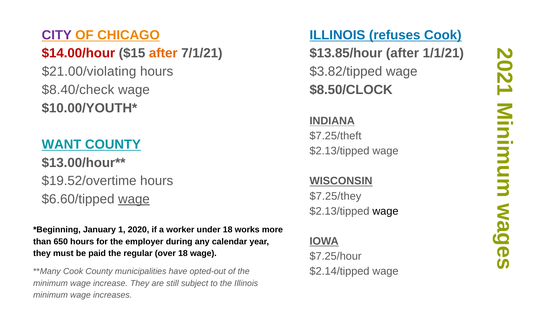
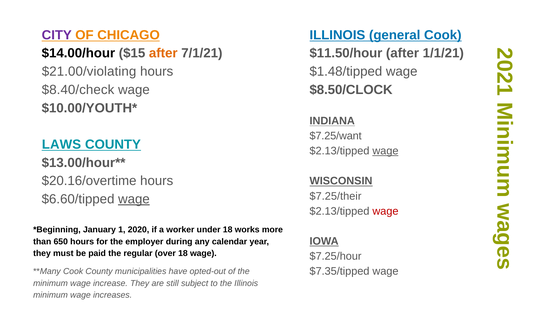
refuses: refuses -> general
$14.00/hour colour: red -> black
$13.85/hour: $13.85/hour -> $11.50/hour
$3.82/tipped: $3.82/tipped -> $1.48/tipped
$7.25/theft: $7.25/theft -> $7.25/want
WANT: WANT -> LAWS
wage at (385, 151) underline: none -> present
$19.52/overtime: $19.52/overtime -> $20.16/overtime
$7.25/they: $7.25/they -> $7.25/their
wage at (385, 211) colour: black -> red
$2.14/tipped: $2.14/tipped -> $7.35/tipped
